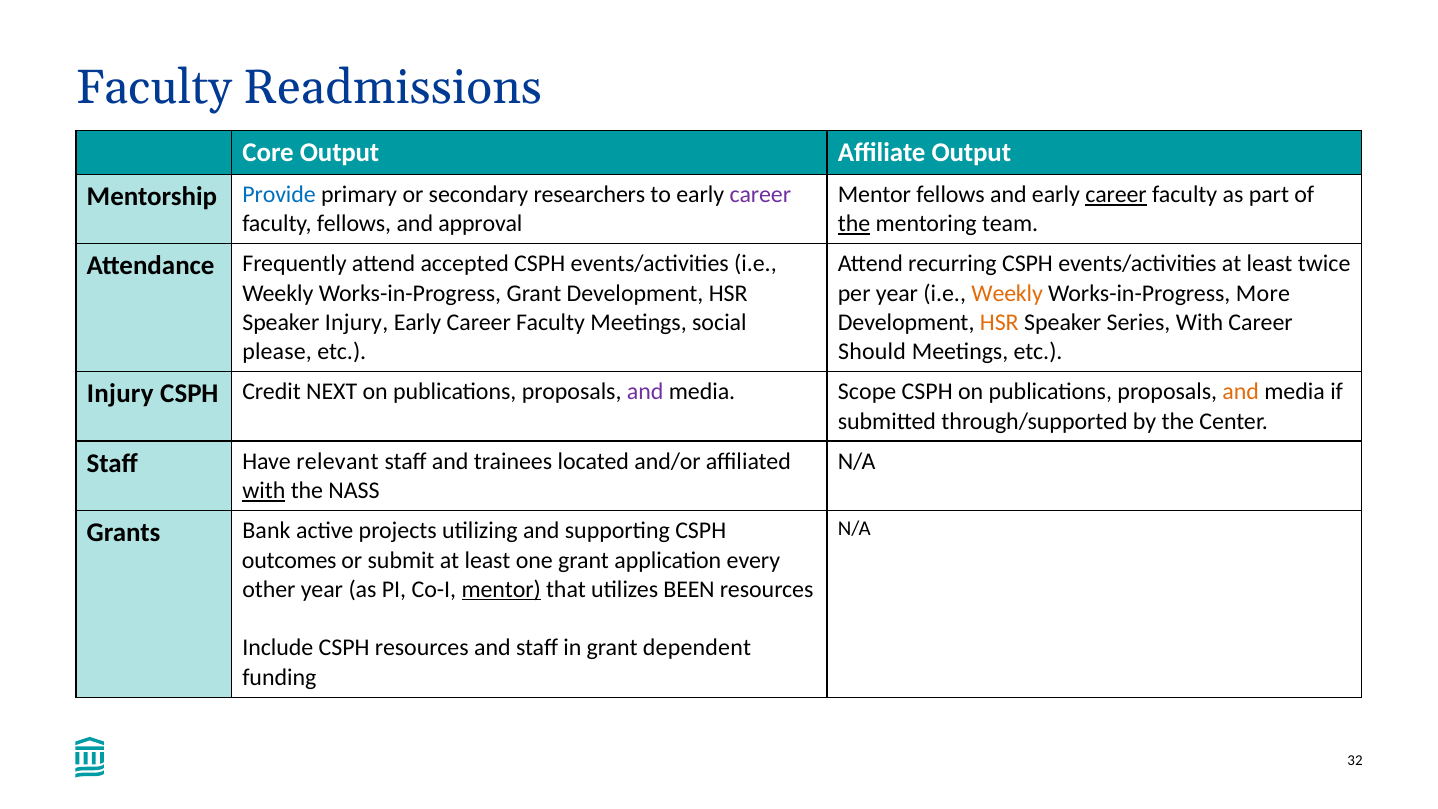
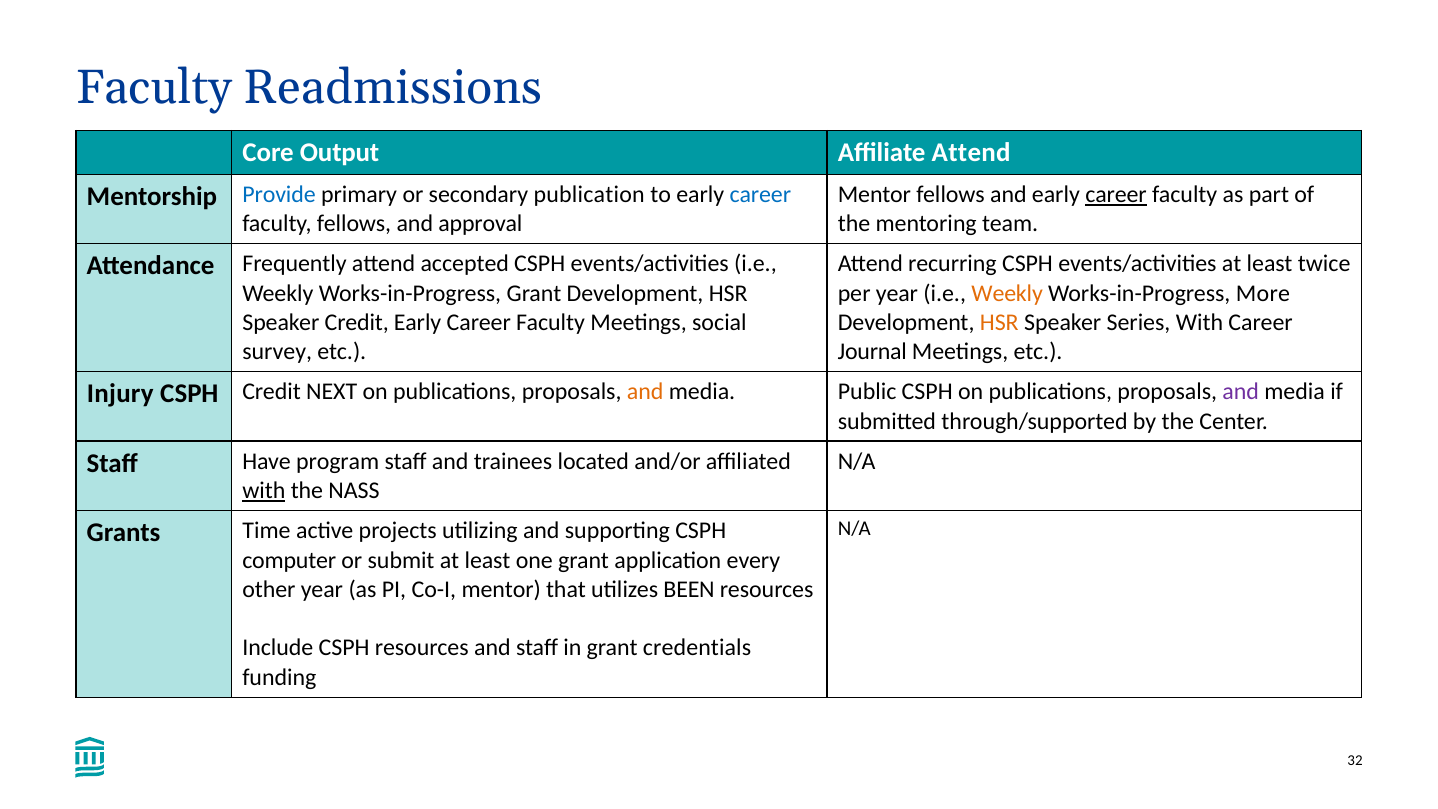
Affiliate Output: Output -> Attend
researchers: researchers -> publication
career at (760, 194) colour: purple -> blue
the at (854, 224) underline: present -> none
Speaker Injury: Injury -> Credit
please: please -> survey
Should: Should -> Journal
and at (645, 392) colour: purple -> orange
Scope: Scope -> Public
and at (1241, 392) colour: orange -> purple
relevant: relevant -> program
Bank: Bank -> Time
outcomes: outcomes -> computer
mentor at (501, 589) underline: present -> none
dependent: dependent -> credentials
